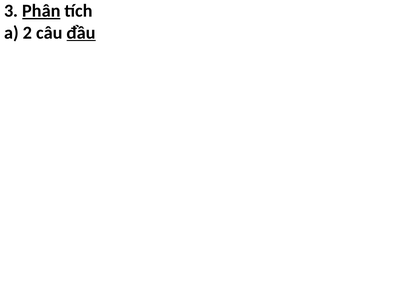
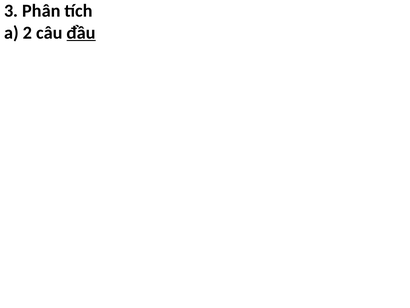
Phân underline: present -> none
